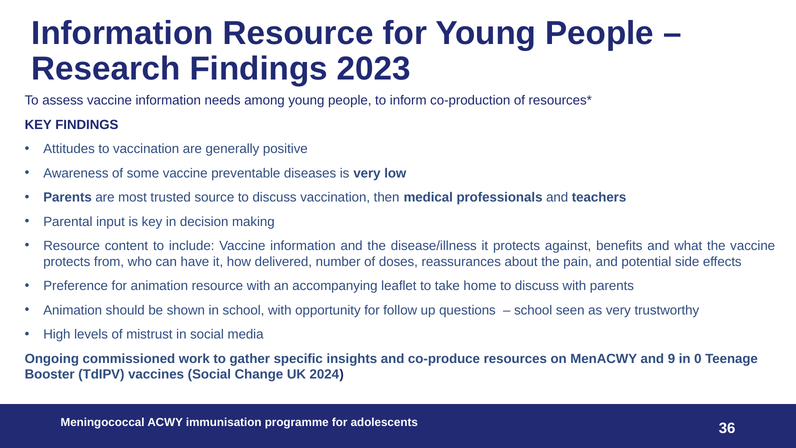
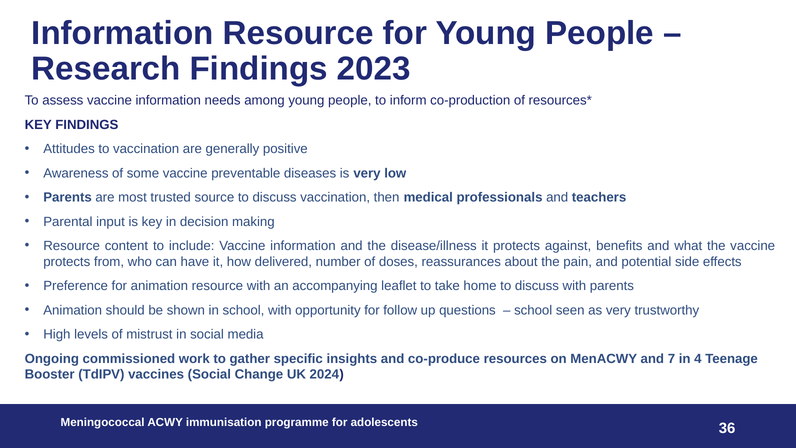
9: 9 -> 7
0: 0 -> 4
